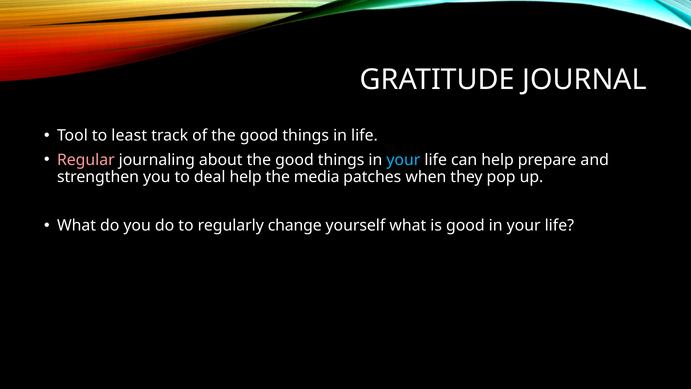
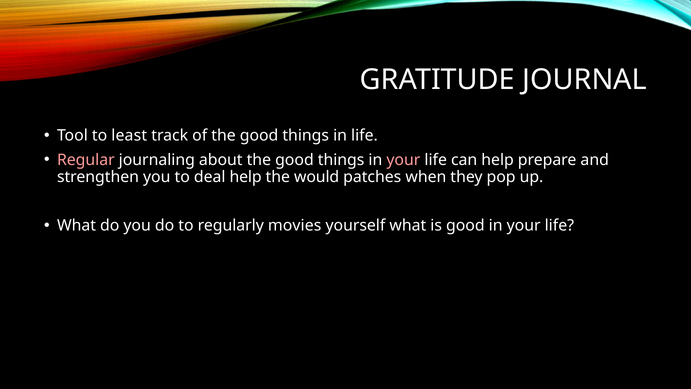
your at (403, 160) colour: light blue -> pink
media: media -> would
change: change -> movies
